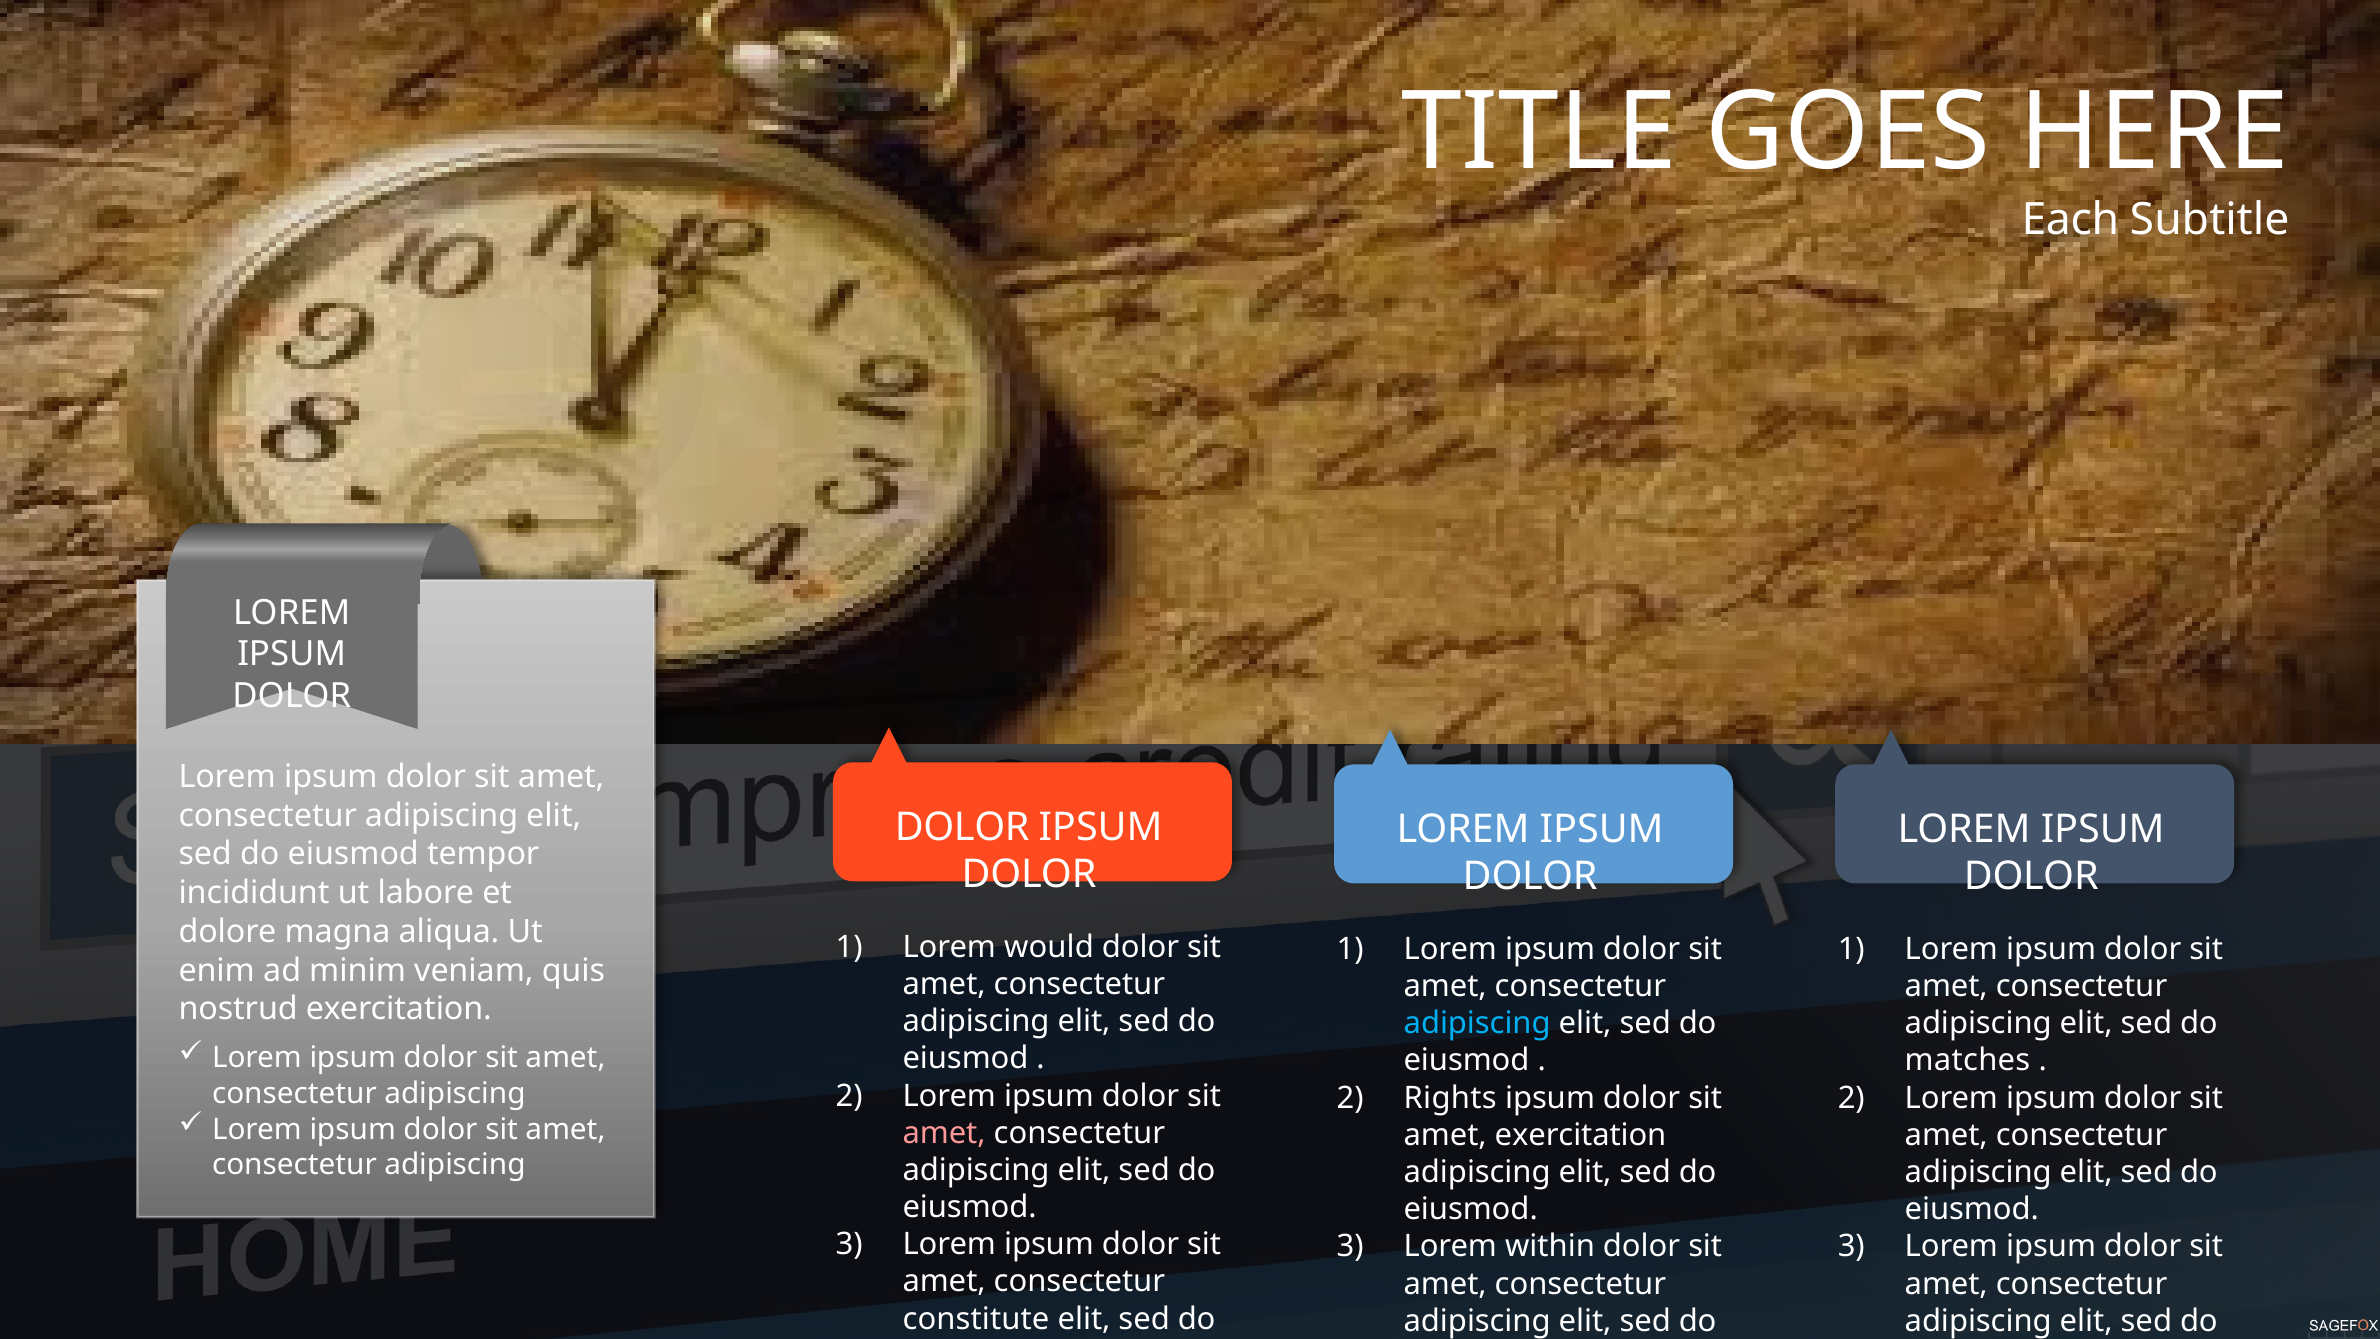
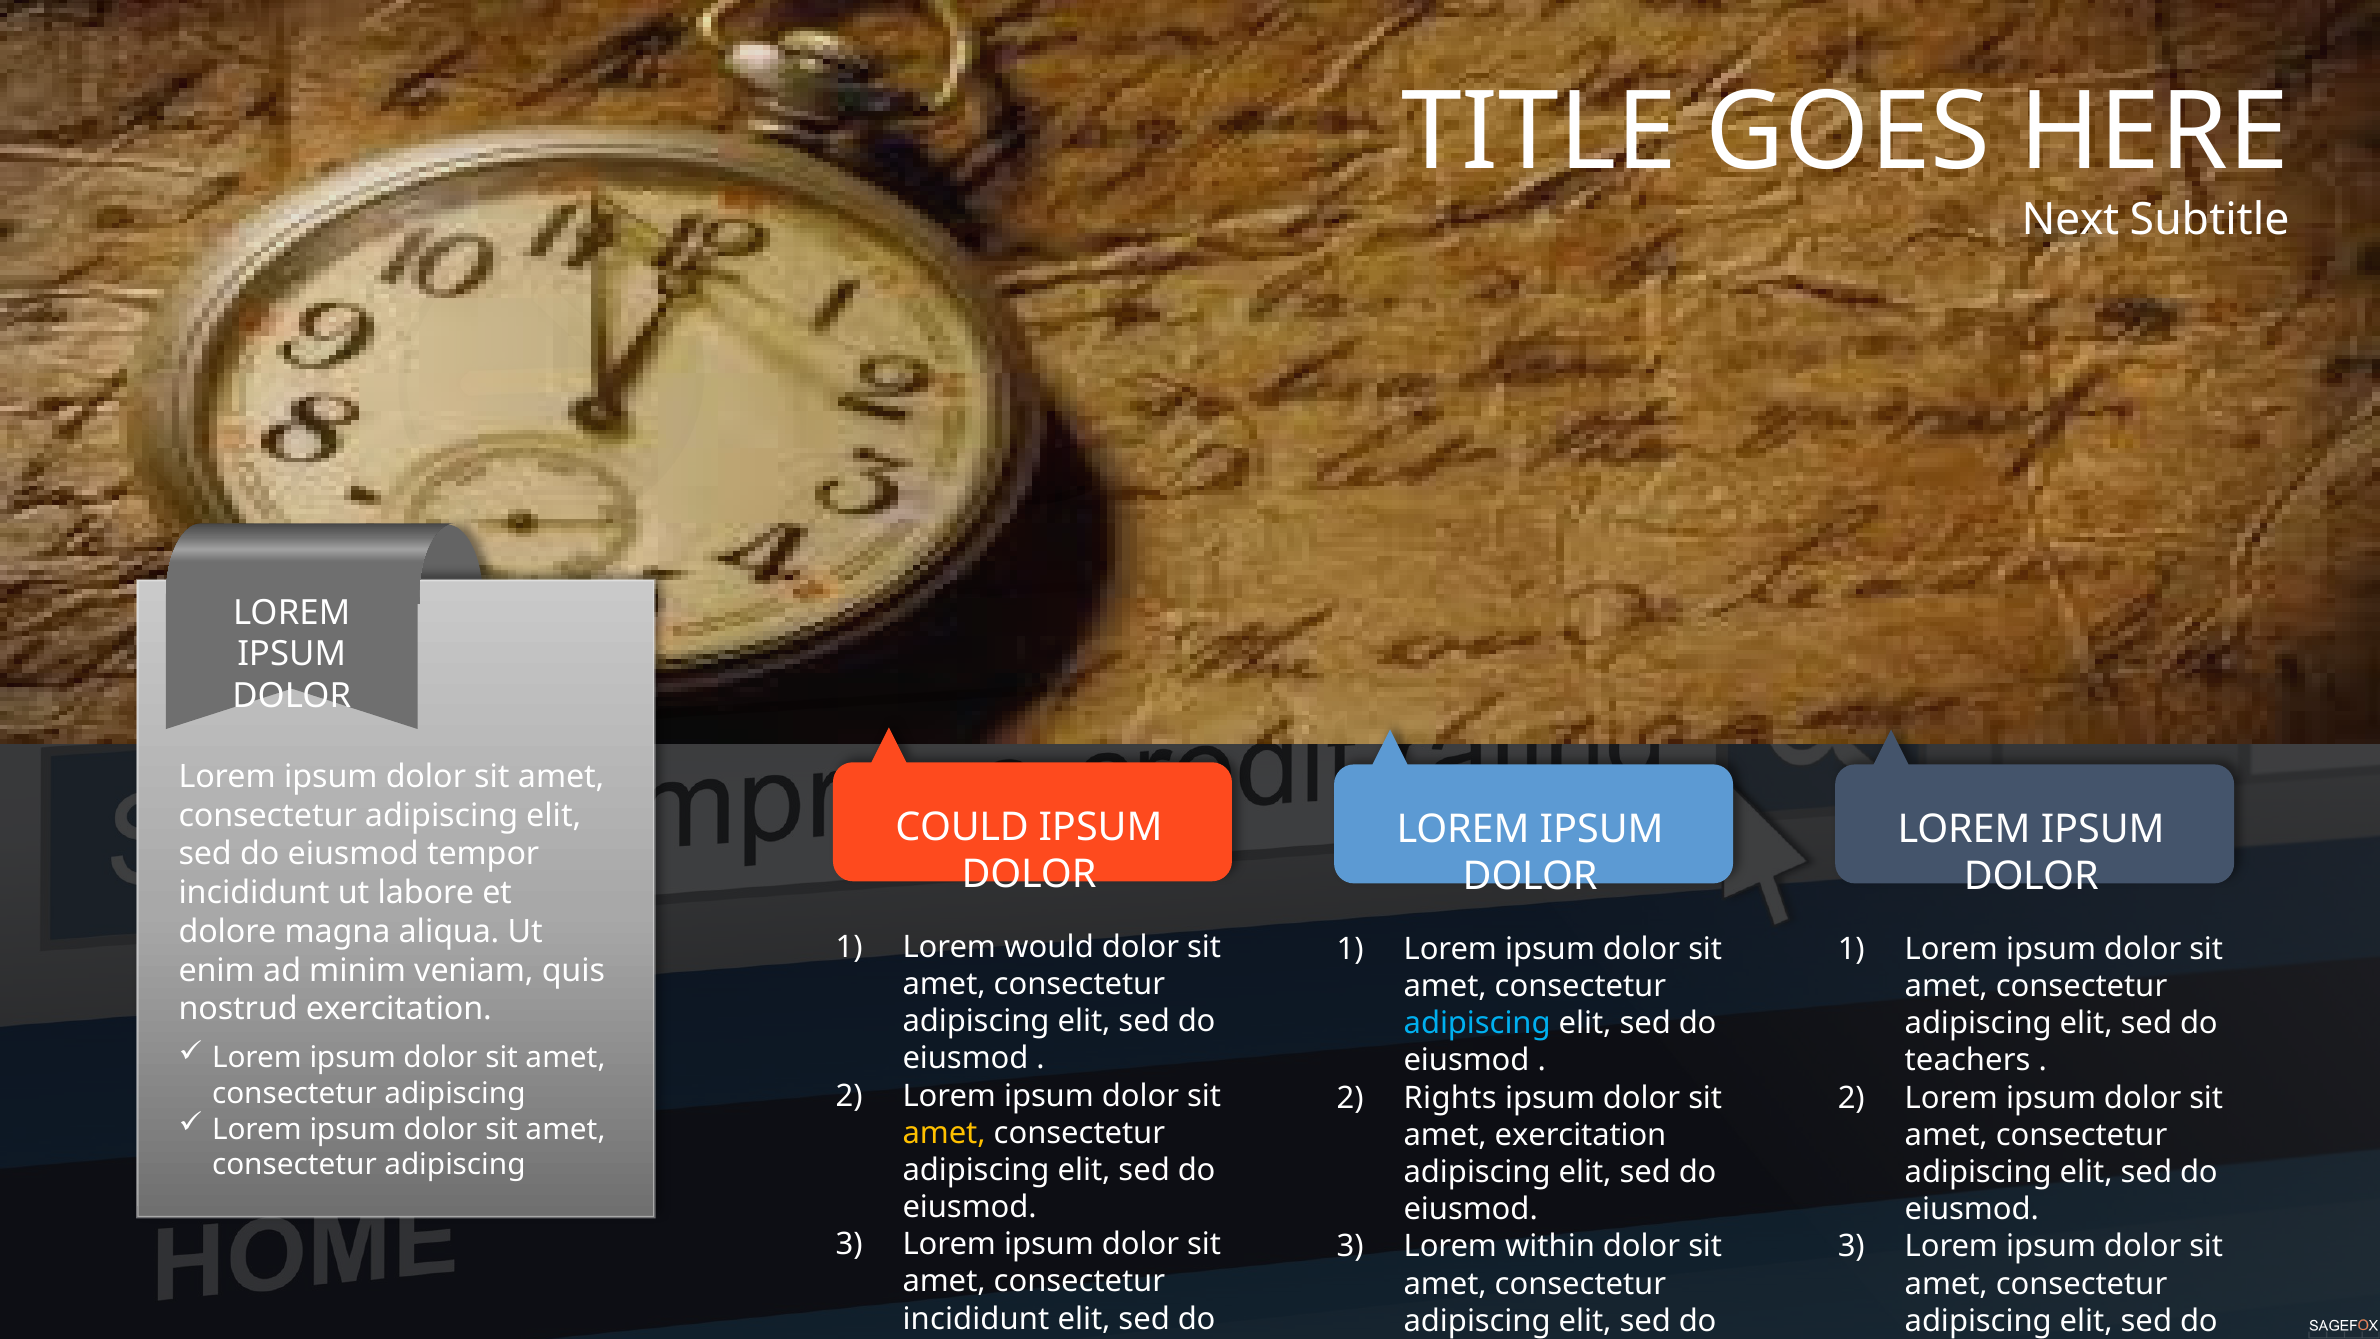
Each: Each -> Next
DOLOR at (962, 827): DOLOR -> COULD
matches: matches -> teachers
amet at (944, 1133) colour: pink -> yellow
constitute at (976, 1319): constitute -> incididunt
